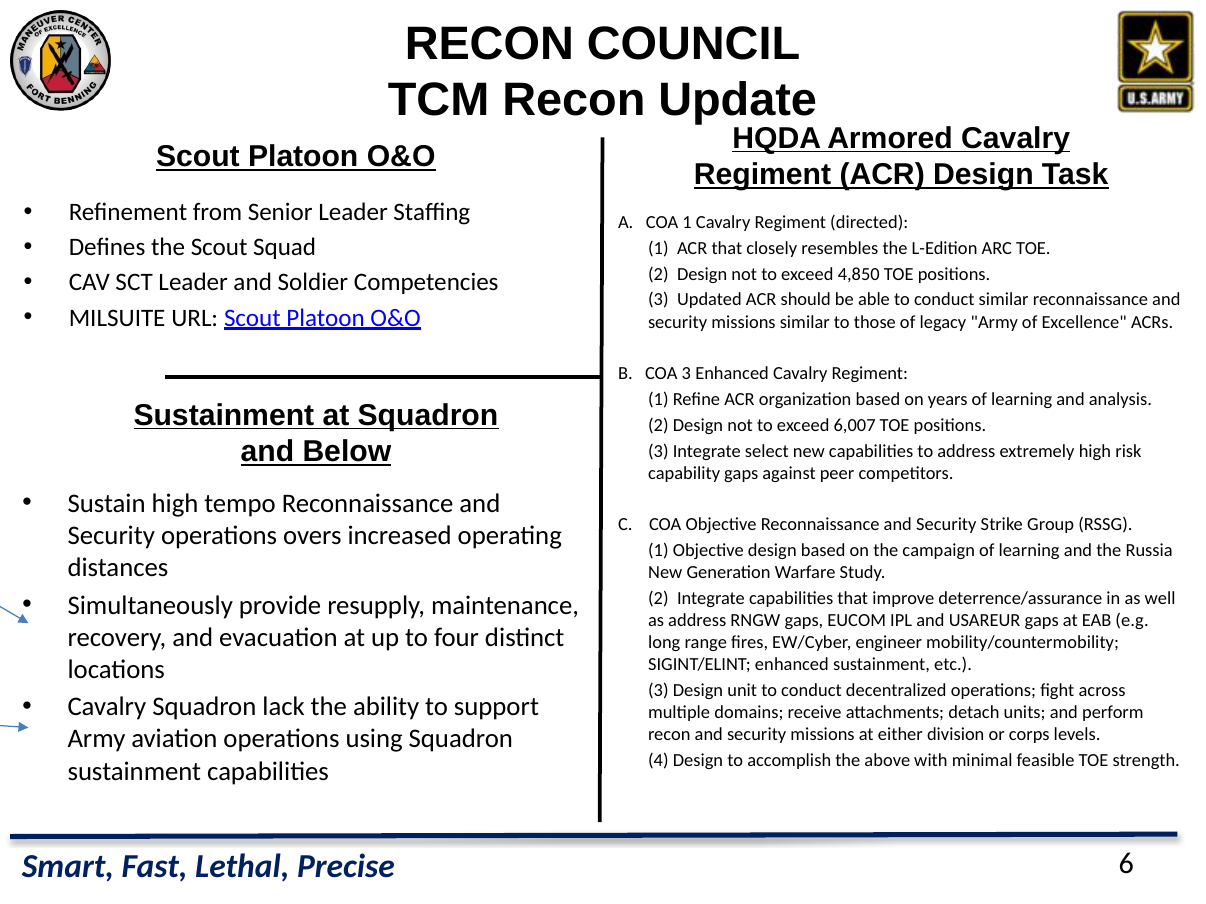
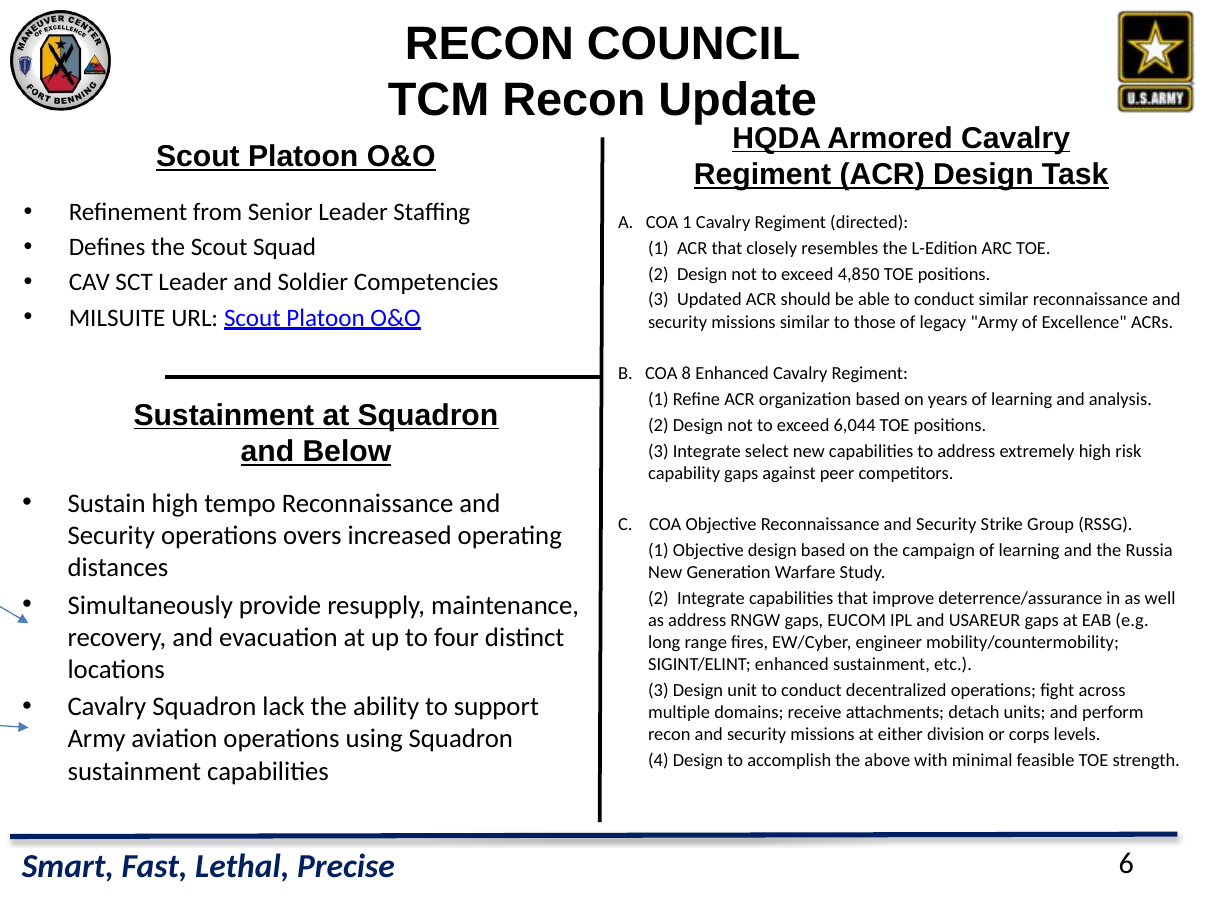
COA 3: 3 -> 8
6,007: 6,007 -> 6,044
